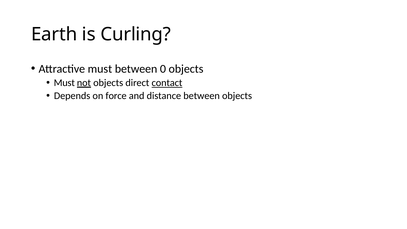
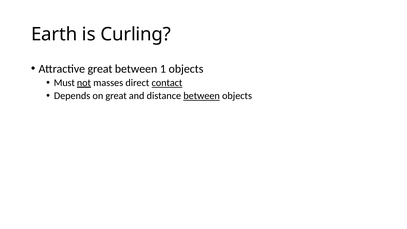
Attractive must: must -> great
0: 0 -> 1
not objects: objects -> masses
on force: force -> great
between at (202, 96) underline: none -> present
